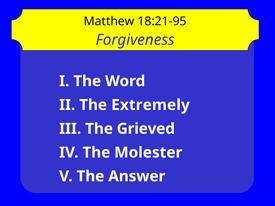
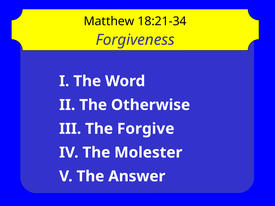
18:21-95: 18:21-95 -> 18:21-34
Extremely: Extremely -> Otherwise
Grieved: Grieved -> Forgive
